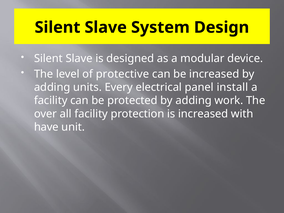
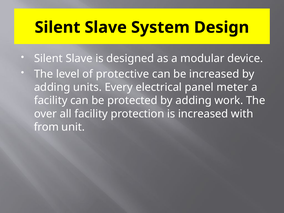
install: install -> meter
have: have -> from
